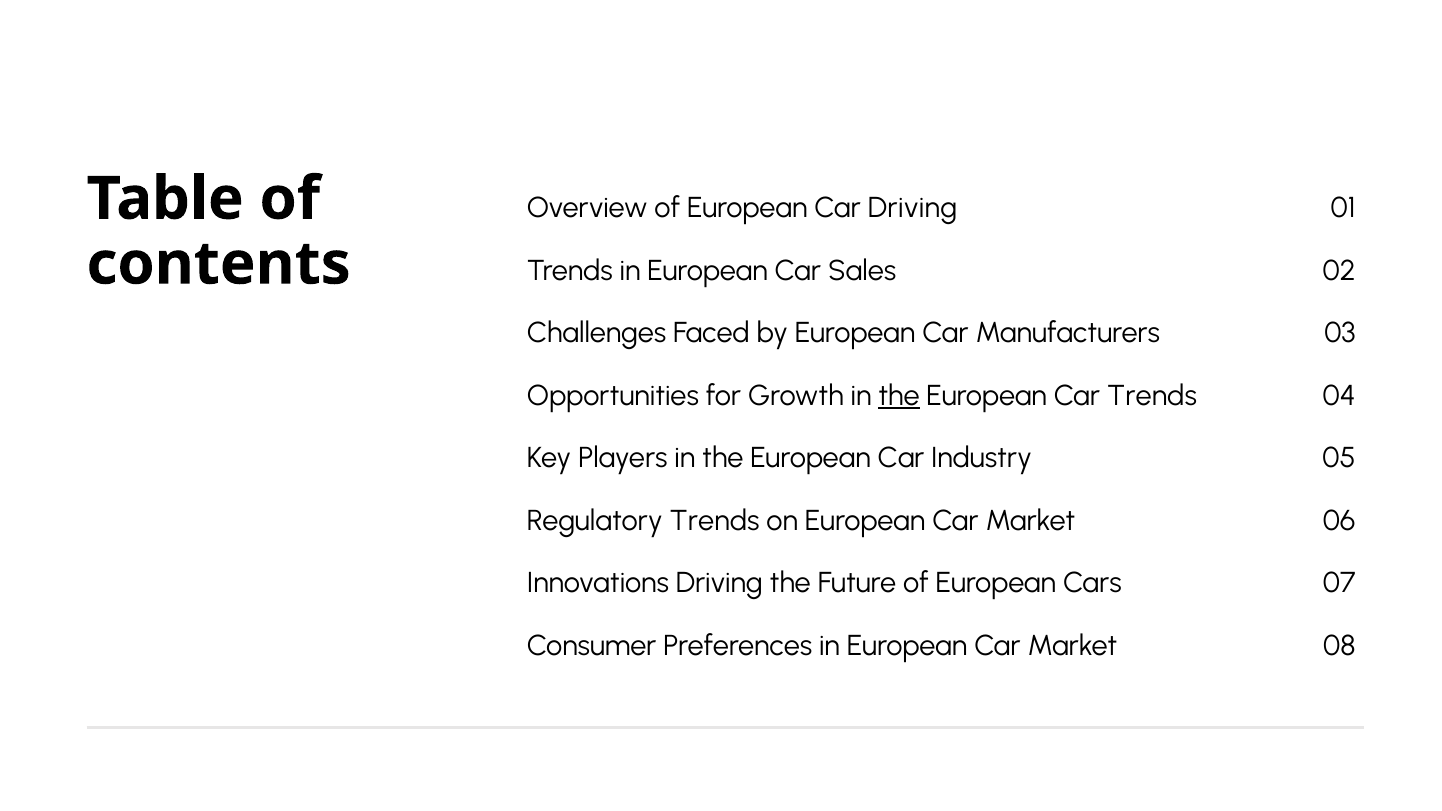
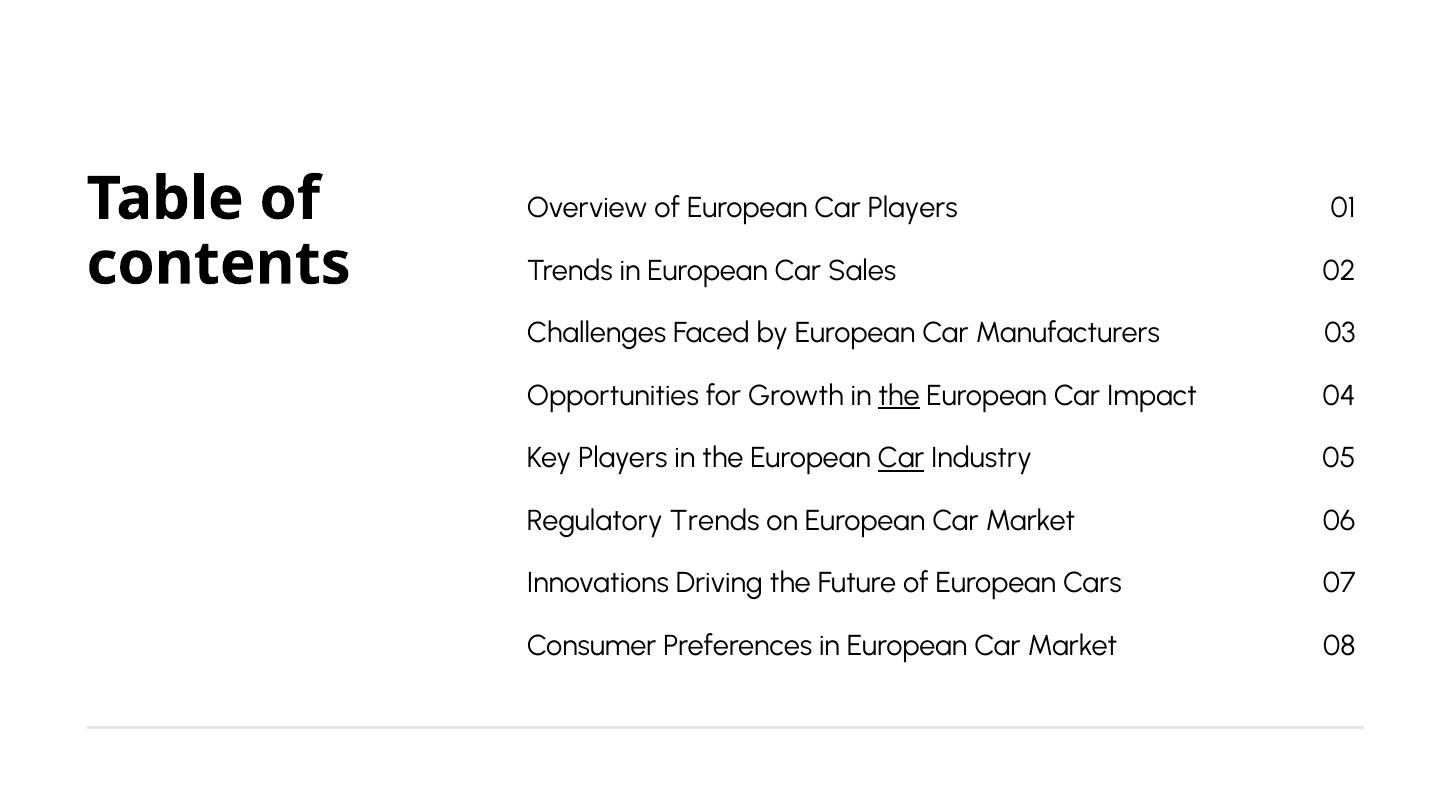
Car Driving: Driving -> Players
Car Trends: Trends -> Impact
Car at (901, 458) underline: none -> present
